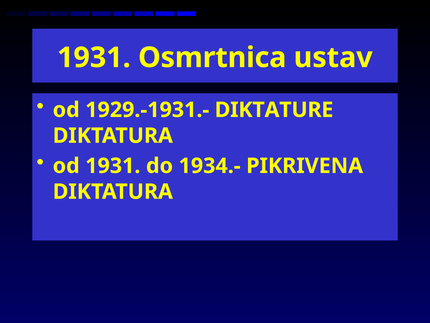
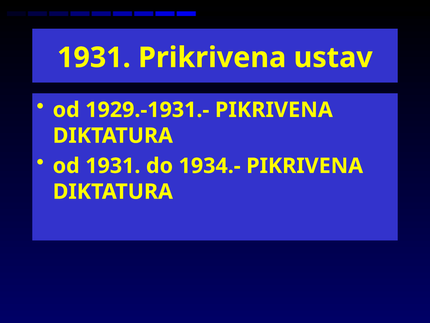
Osmrtnica: Osmrtnica -> Prikrivena
1929.-1931.- DIKTATURE: DIKTATURE -> PIKRIVENA
